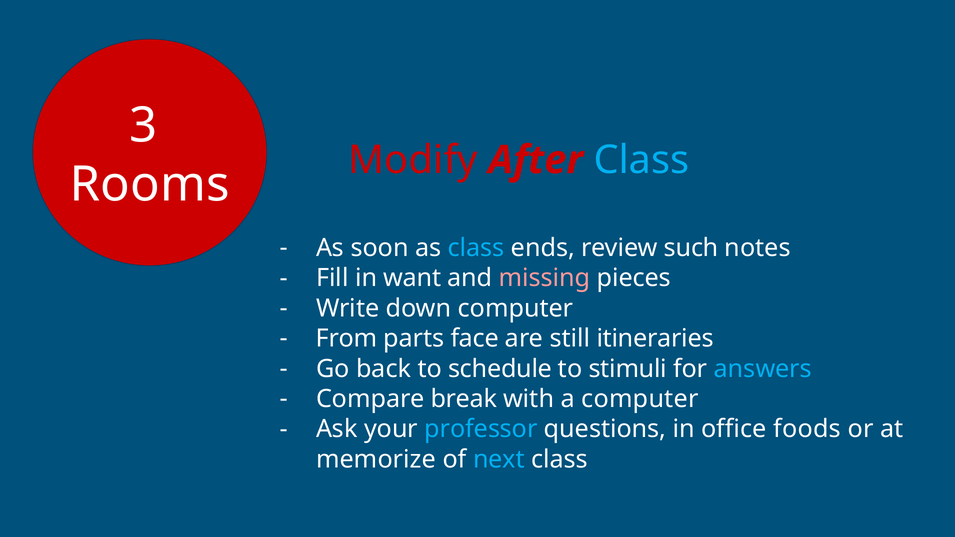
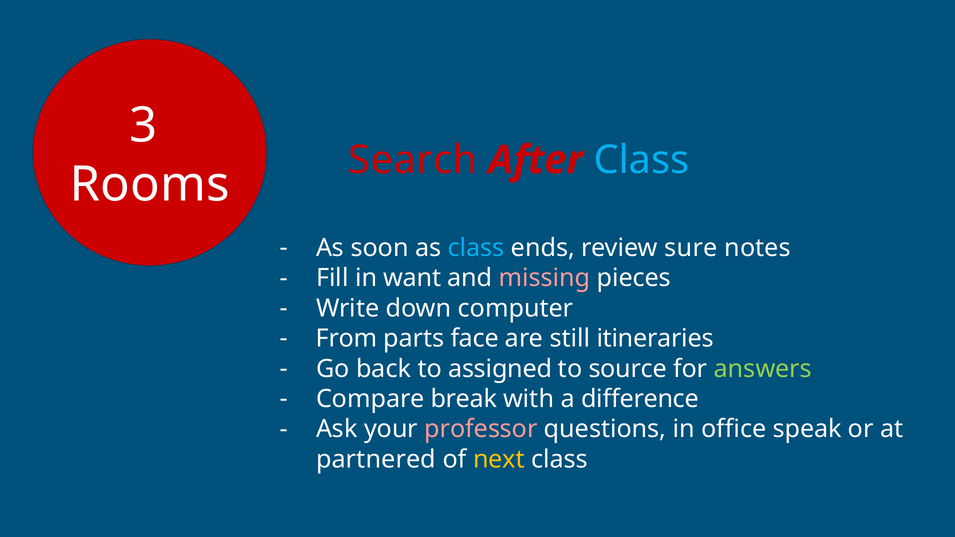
Modify: Modify -> Search
such: such -> sure
schedule: schedule -> assigned
stimuli: stimuli -> source
answers colour: light blue -> light green
a computer: computer -> difference
professor colour: light blue -> pink
foods: foods -> speak
memorize: memorize -> partnered
next colour: light blue -> yellow
